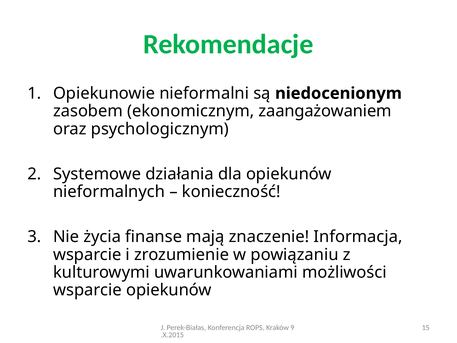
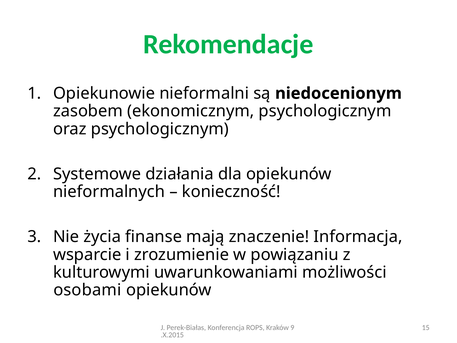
ekonomicznym zaangażowaniem: zaangażowaniem -> psychologicznym
wsparcie at (87, 290): wsparcie -> osobami
